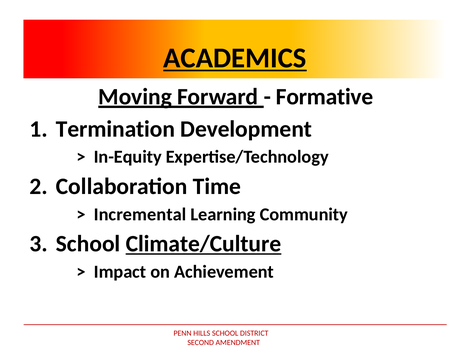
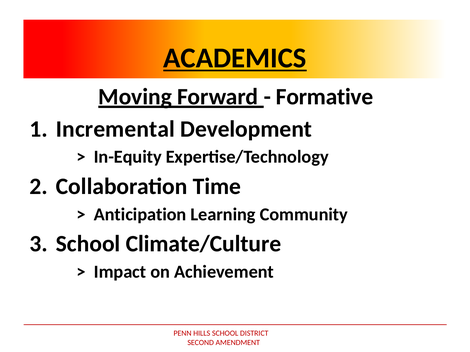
Termination: Termination -> Incremental
Incremental: Incremental -> Anticipation
Climate/Culture underline: present -> none
